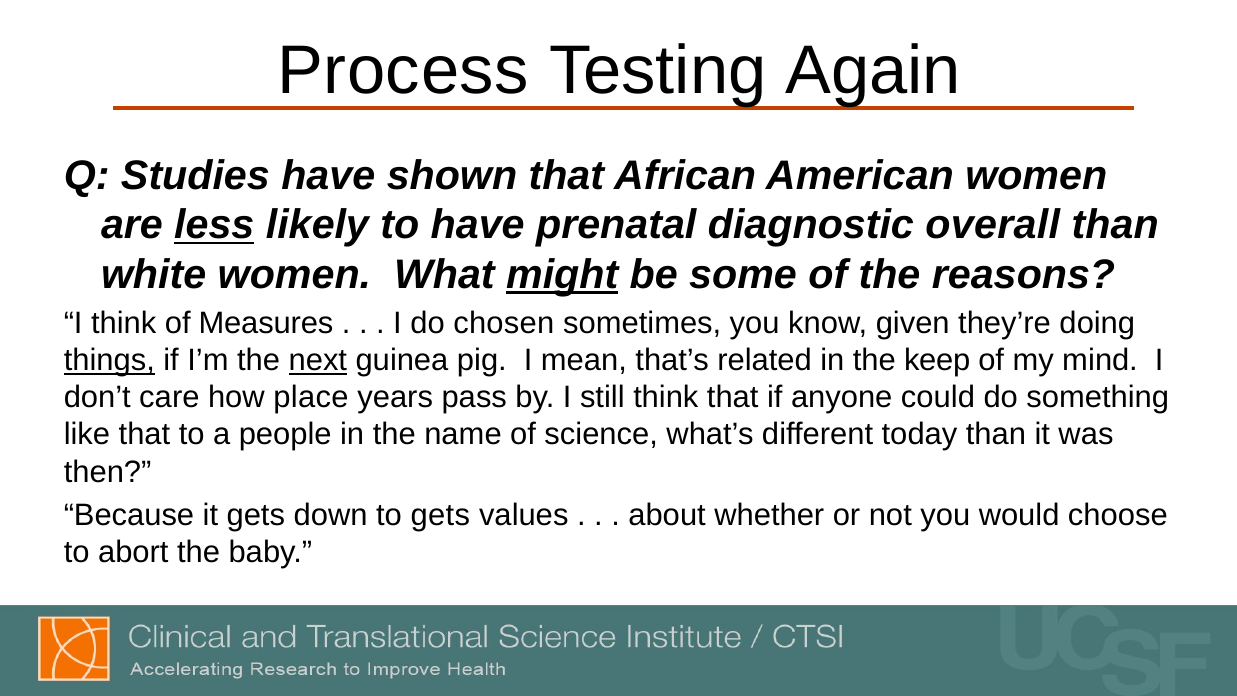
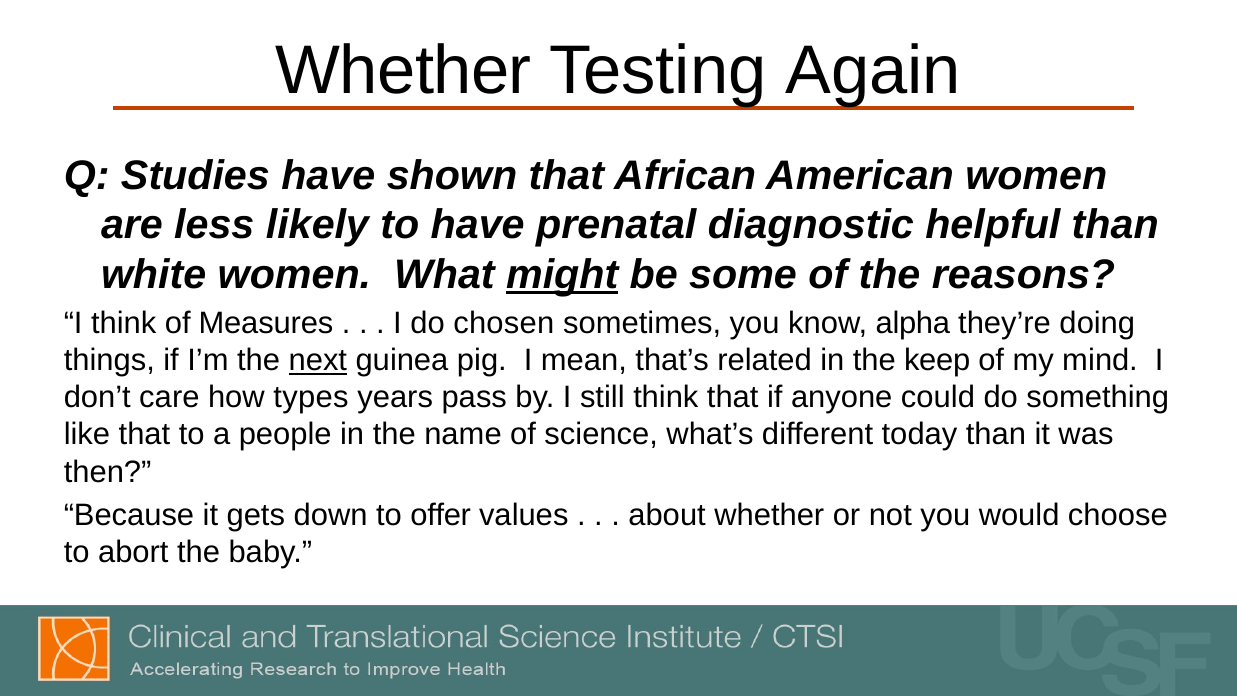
Process at (403, 70): Process -> Whether
less underline: present -> none
overall: overall -> helpful
given: given -> alpha
things underline: present -> none
place: place -> types
to gets: gets -> offer
